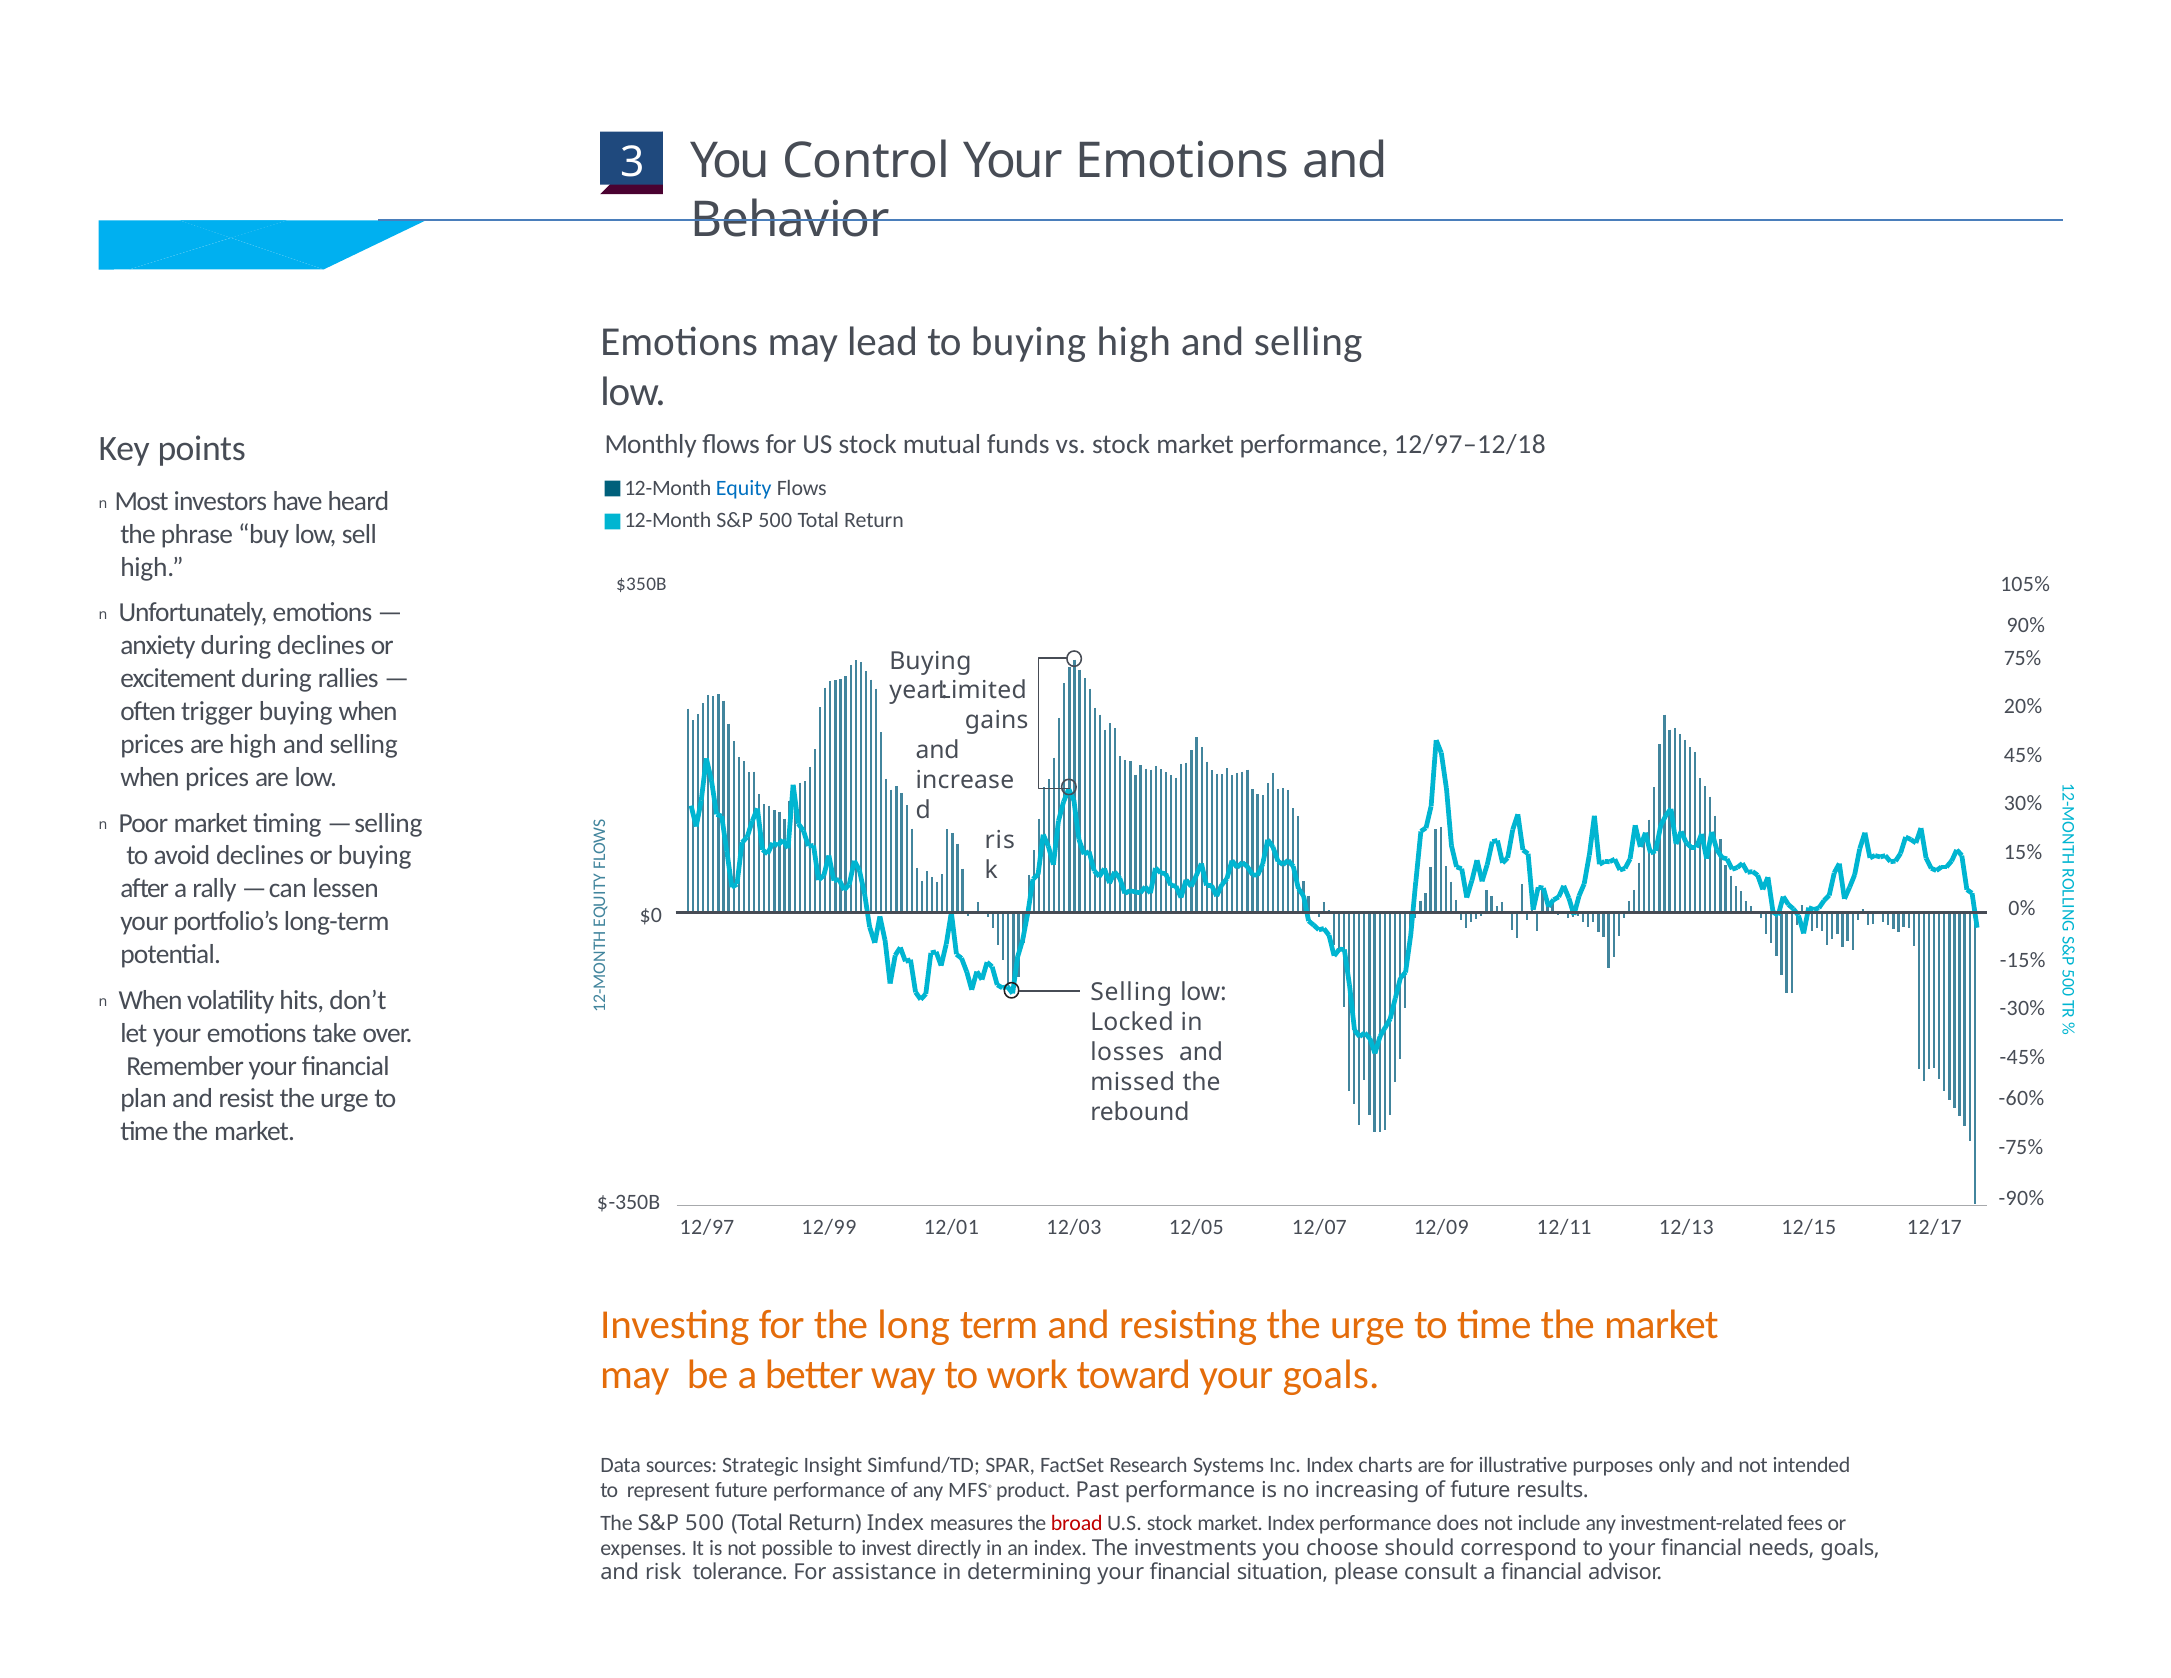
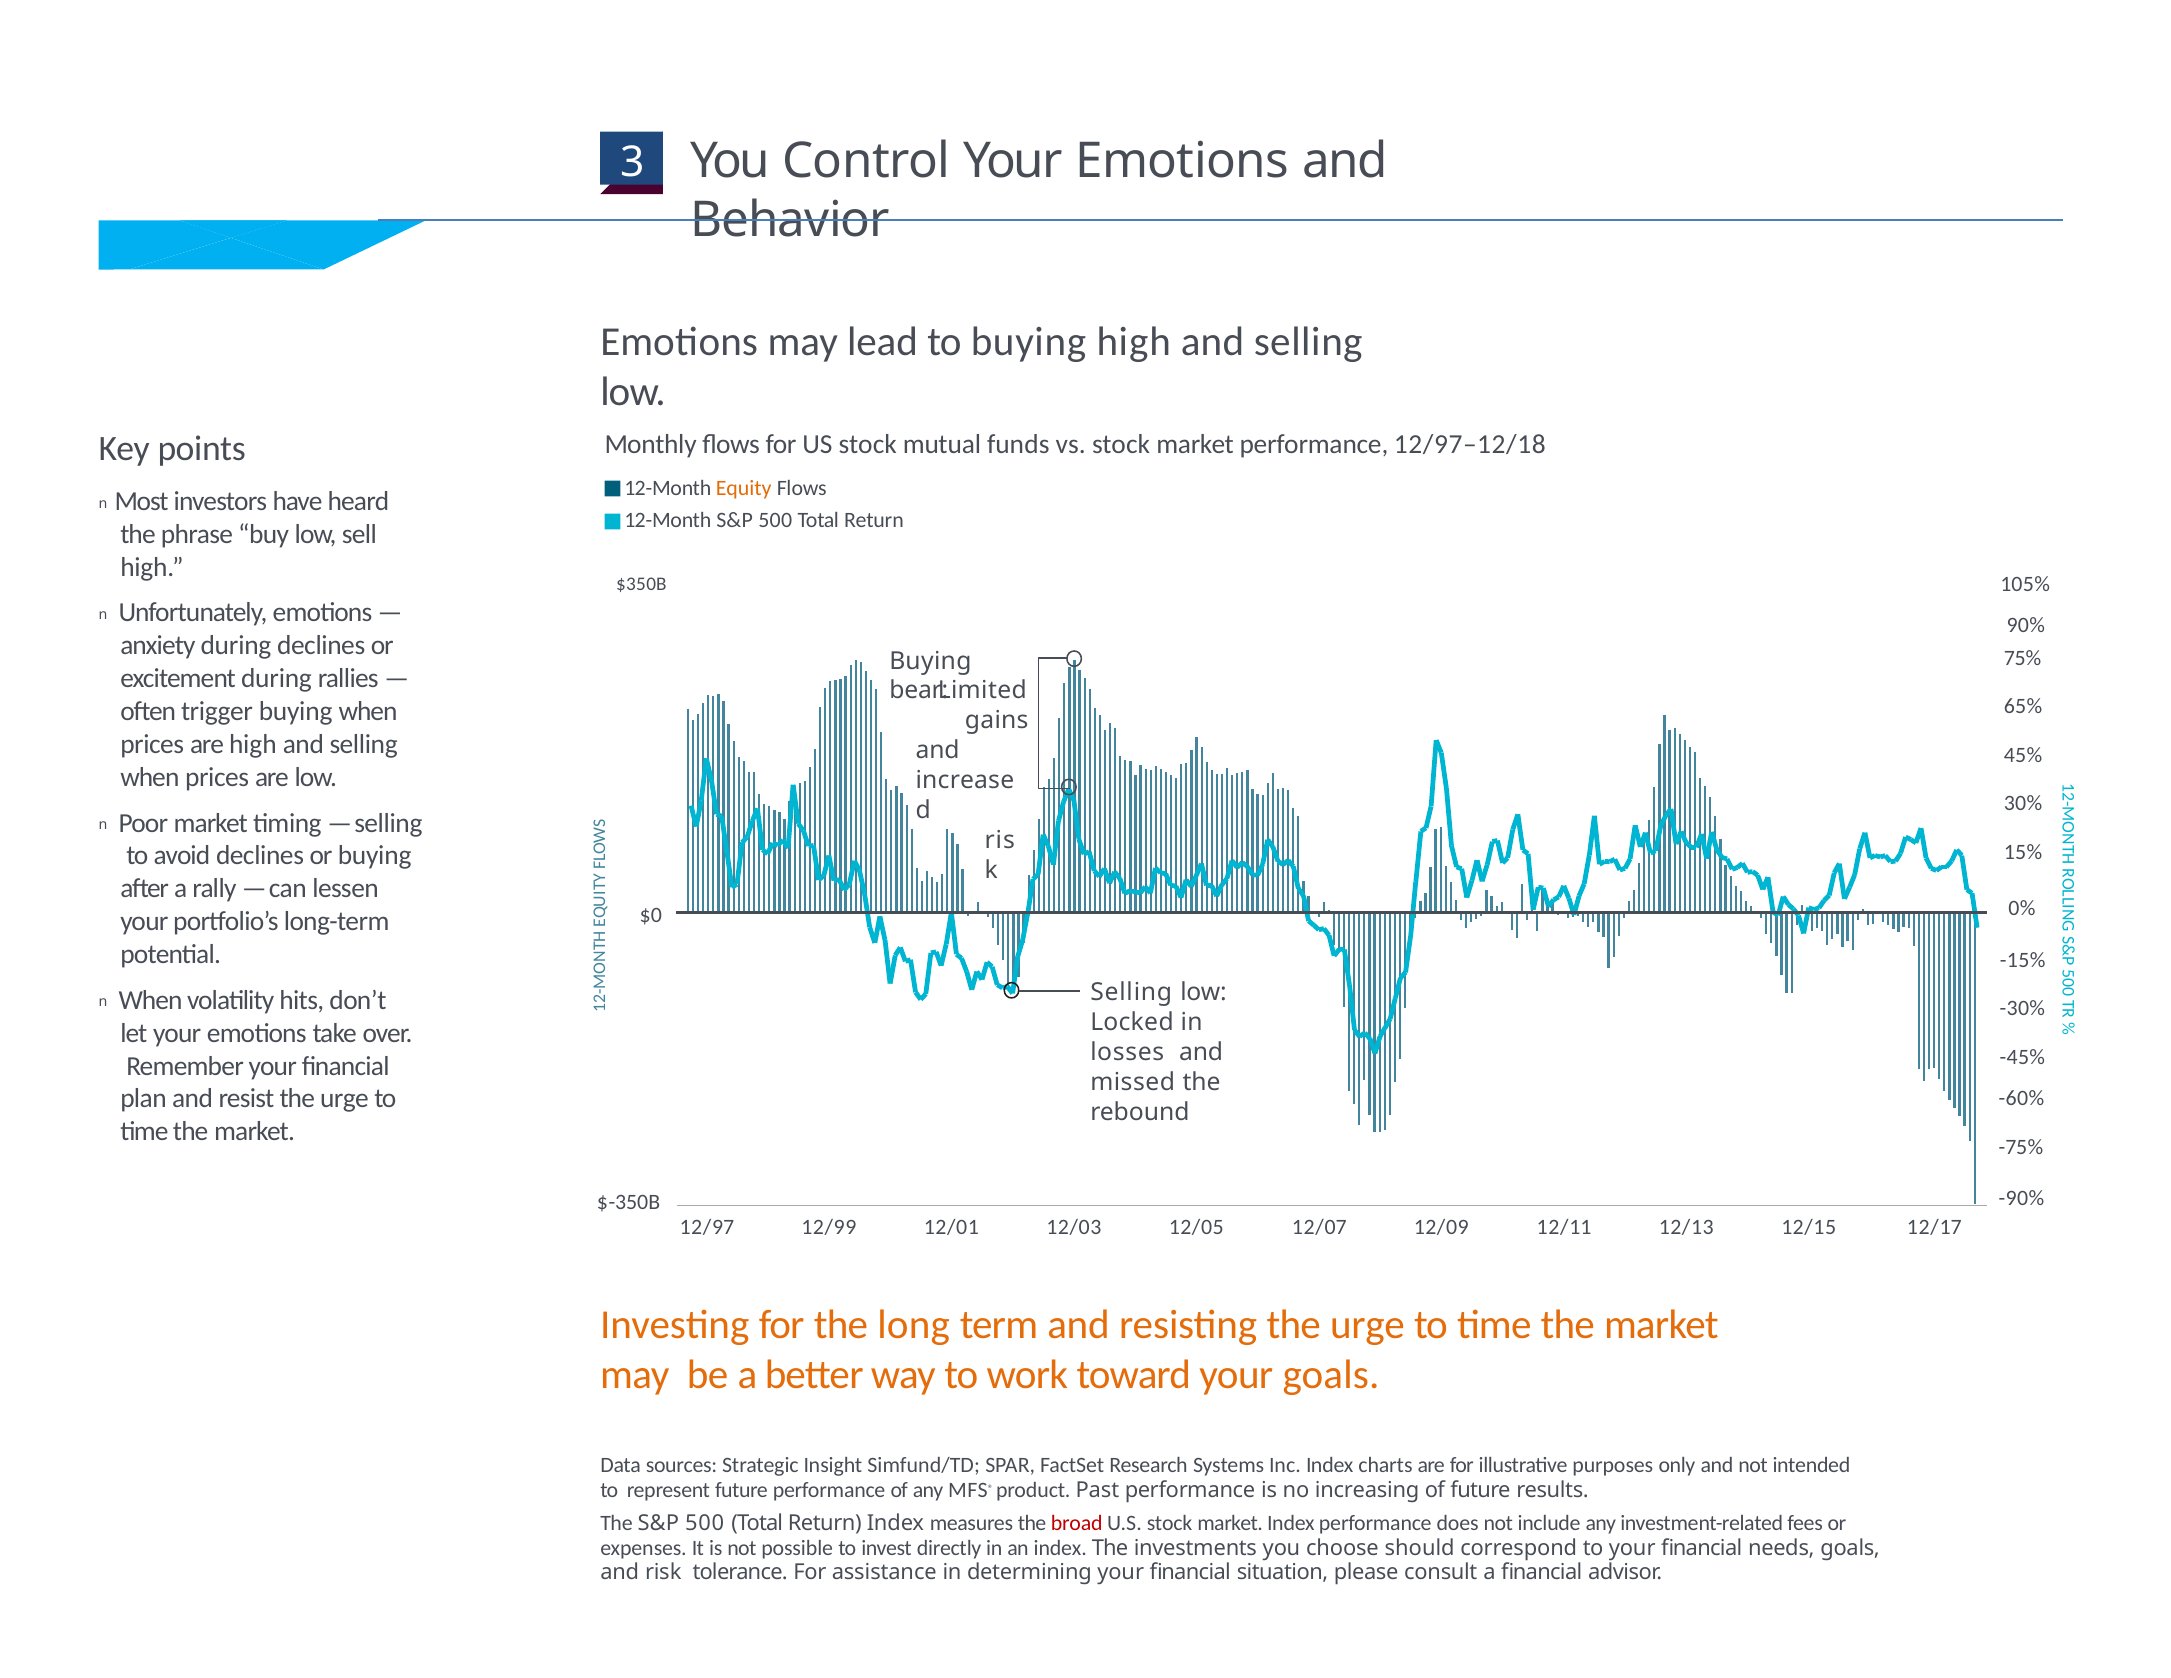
Equity colour: blue -> orange
year: year -> bear
20%: 20% -> 65%
